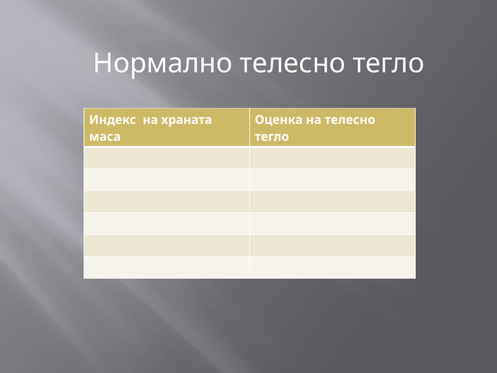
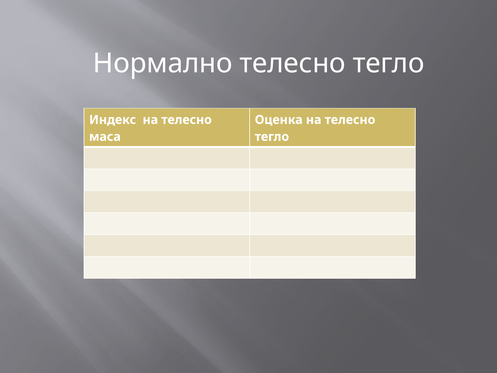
Индекс на храната: храната -> телесно
